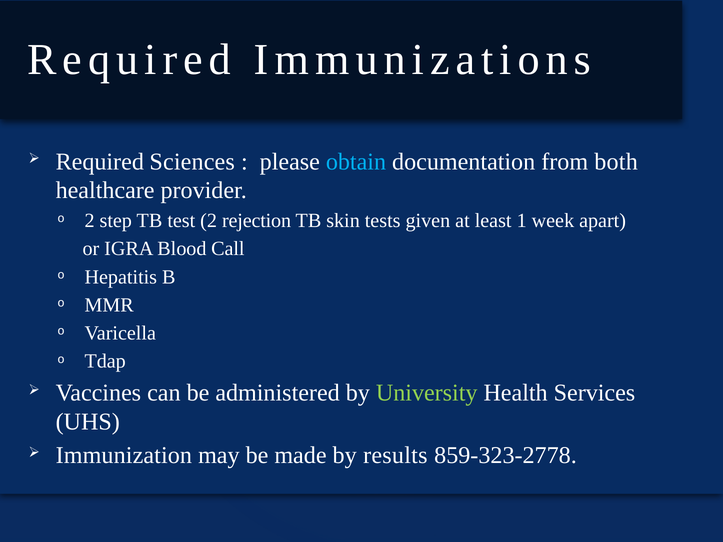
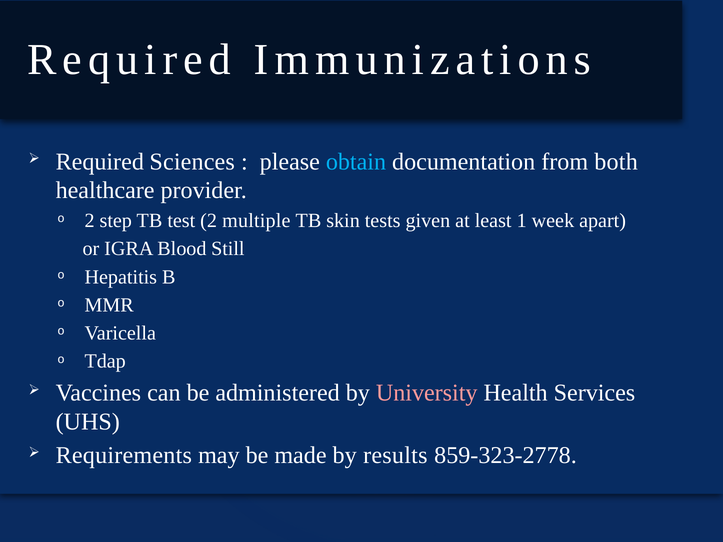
rejection: rejection -> multiple
Call: Call -> Still
University colour: light green -> pink
Immunization: Immunization -> Requirements
